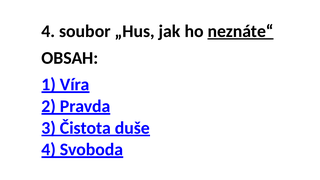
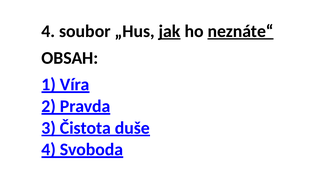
jak underline: none -> present
